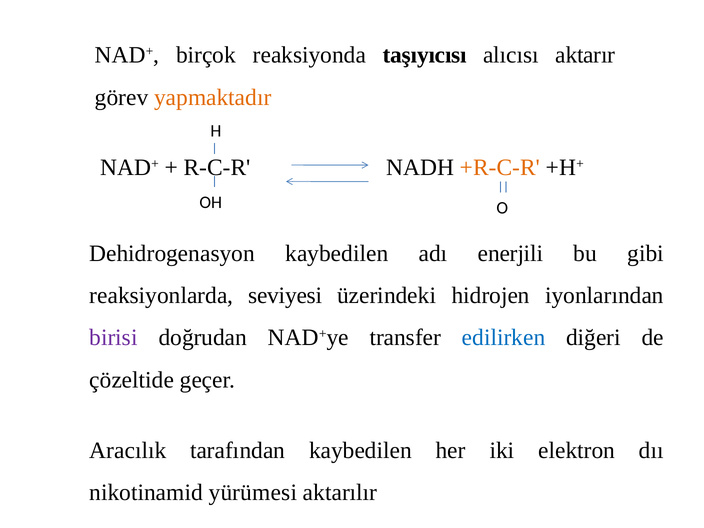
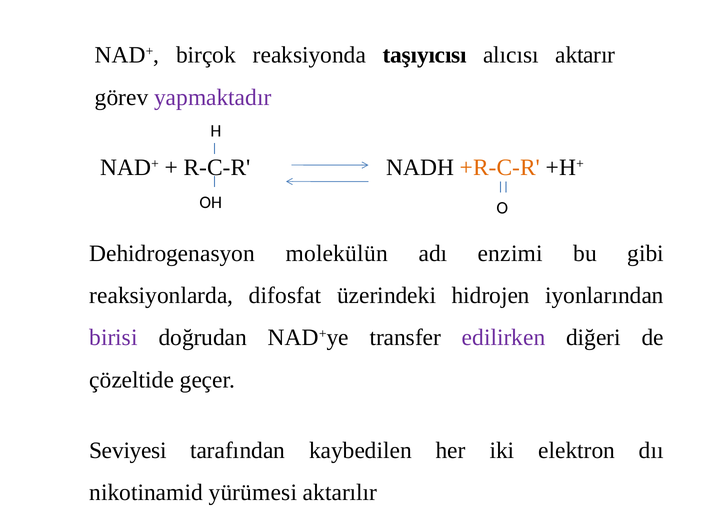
yapmaktadır colour: orange -> purple
Dehidrogenasyon kaybedilen: kaybedilen -> molekülün
enerjili: enerjili -> enzimi
seviyesi: seviyesi -> difosfat
edilirken colour: blue -> purple
Aracılık: Aracılık -> Seviyesi
